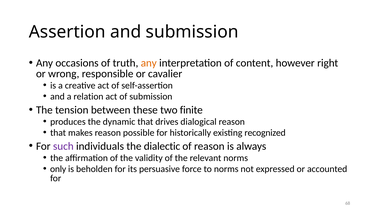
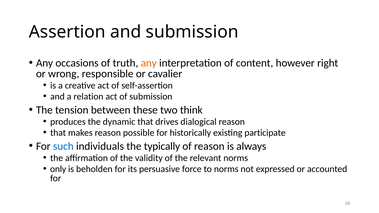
finite: finite -> think
recognized: recognized -> participate
such colour: purple -> blue
dialectic: dialectic -> typically
